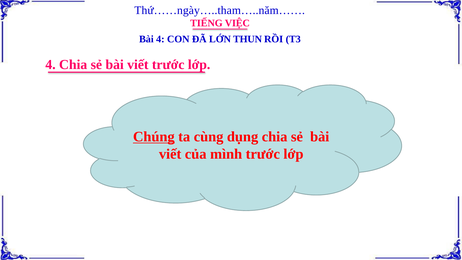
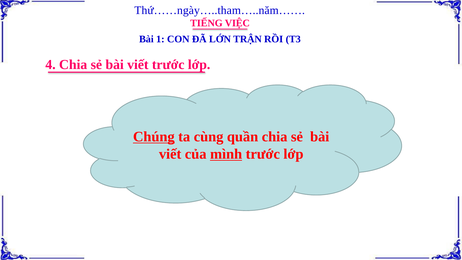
Bài 4: 4 -> 1
THUN: THUN -> TRẬN
dụng: dụng -> quần
mình underline: none -> present
